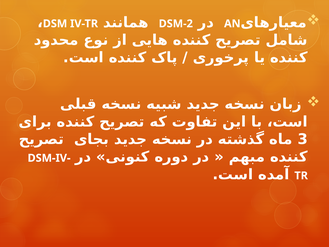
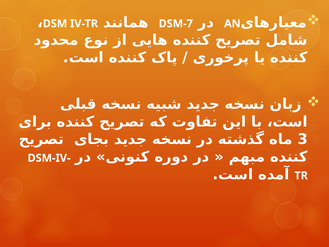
DSM-2: DSM-2 -> DSM-7
